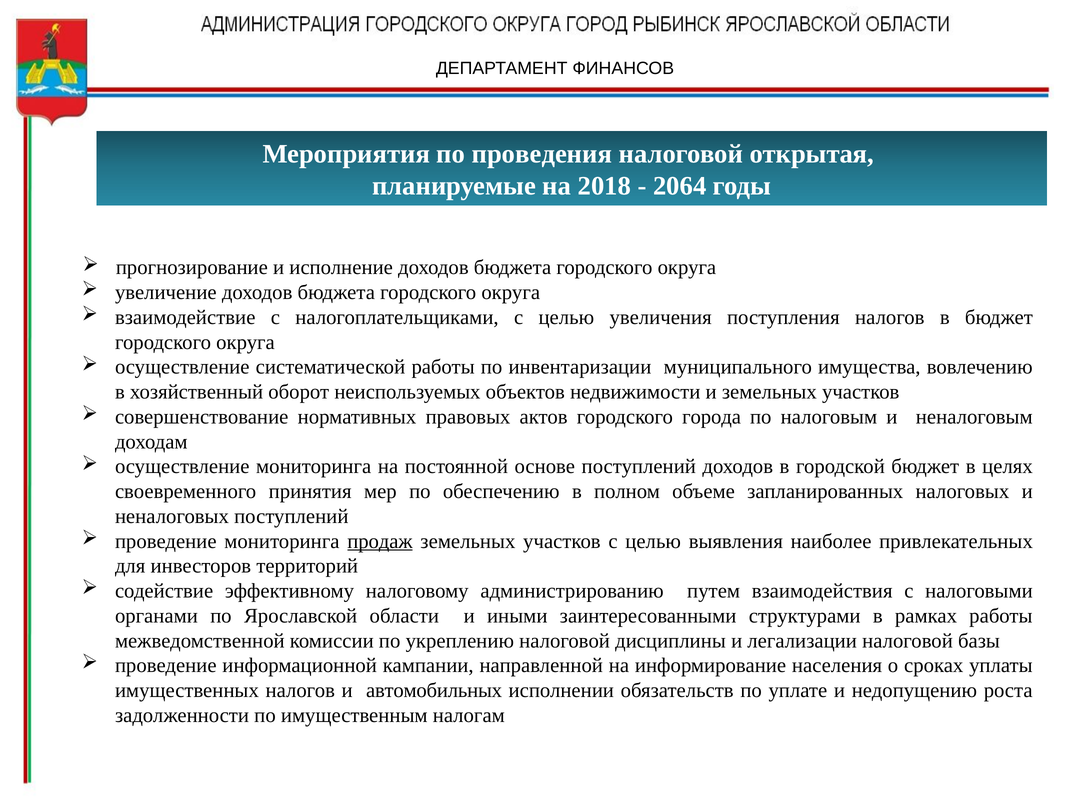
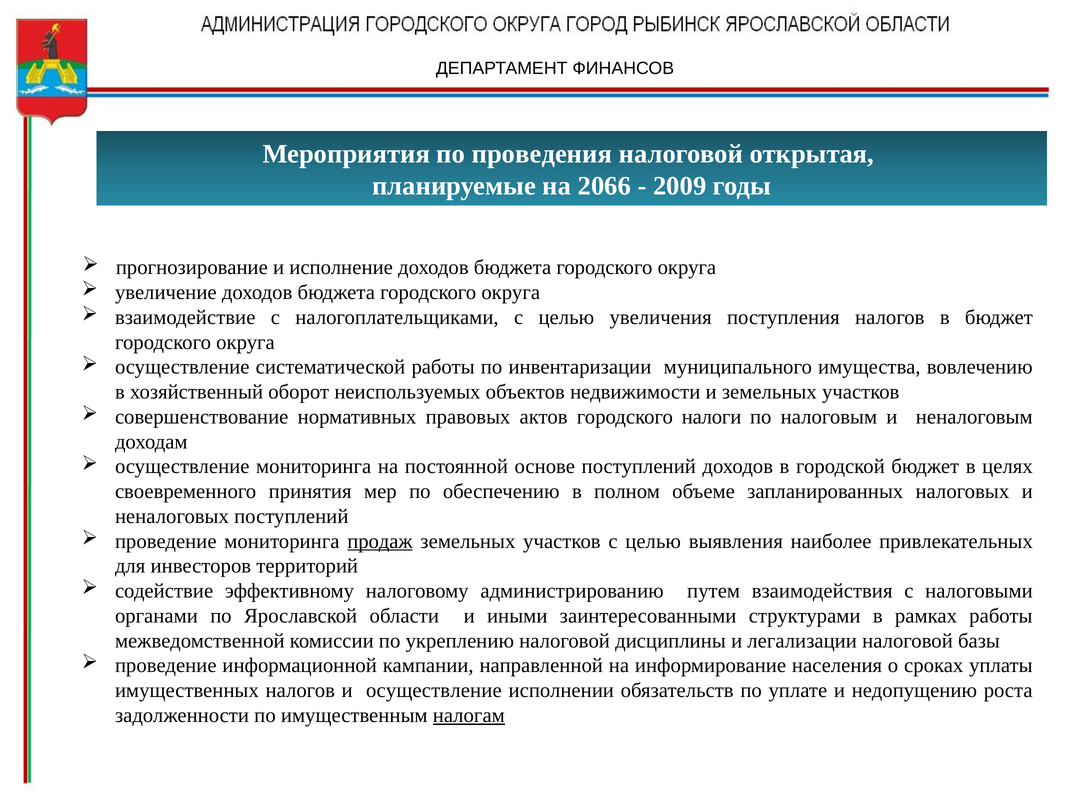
2018: 2018 -> 2066
2064: 2064 -> 2009
города: города -> налоги
и автомобильных: автомобильных -> осуществление
налогам underline: none -> present
